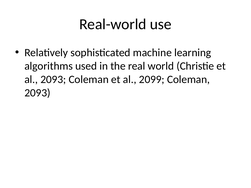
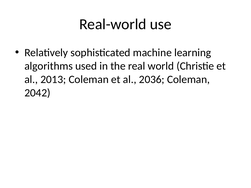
al 2093: 2093 -> 2013
2099: 2099 -> 2036
2093 at (37, 93): 2093 -> 2042
